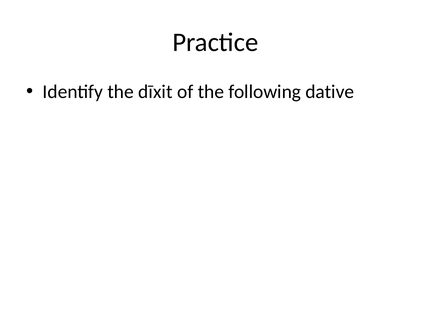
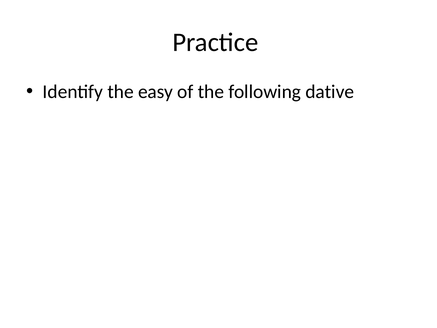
dīxit: dīxit -> easy
